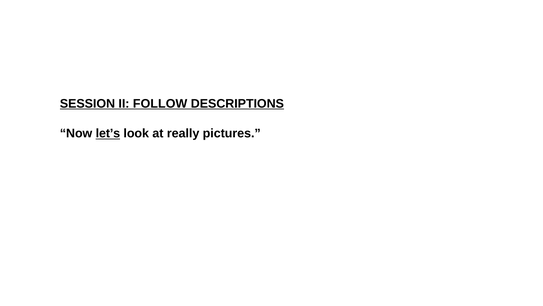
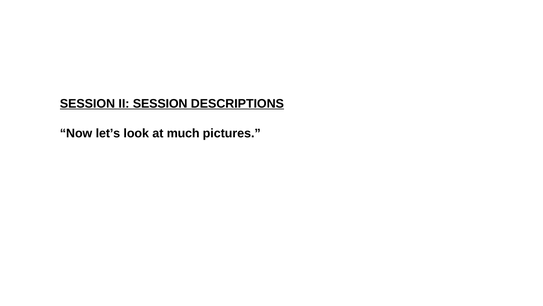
II FOLLOW: FOLLOW -> SESSION
let’s underline: present -> none
really: really -> much
